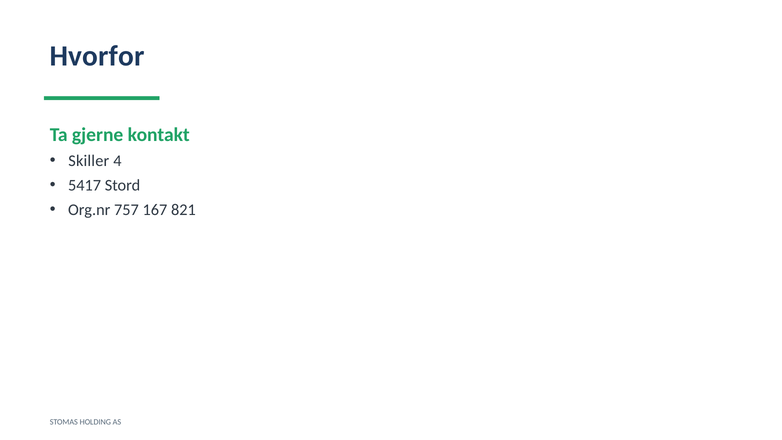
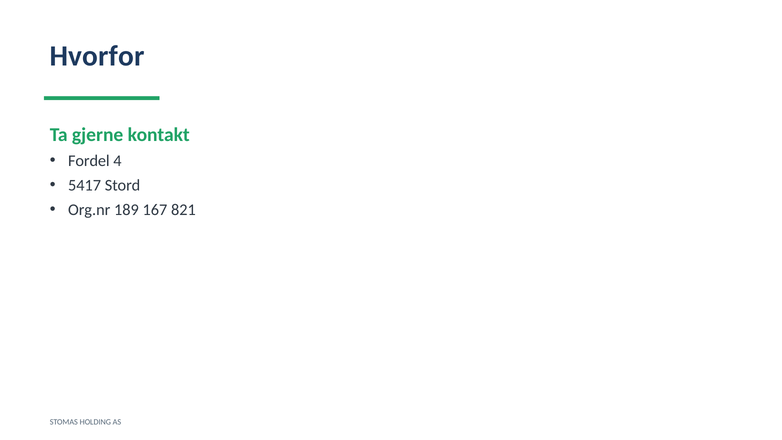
Skiller: Skiller -> Fordel
757: 757 -> 189
